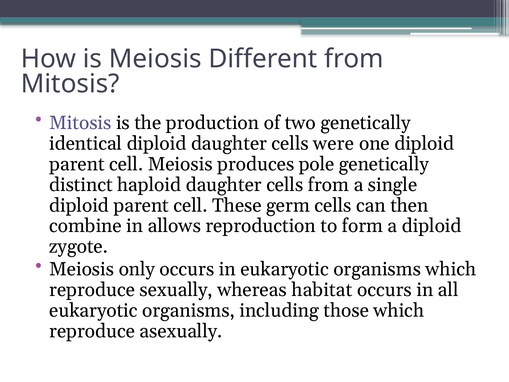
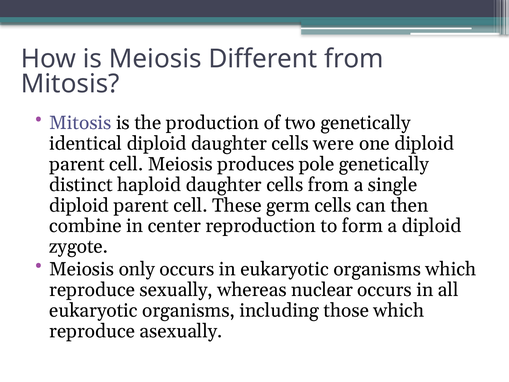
allows: allows -> center
habitat: habitat -> nuclear
